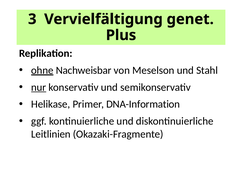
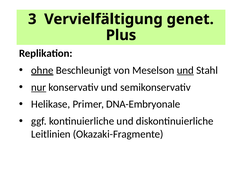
Nachweisbar: Nachweisbar -> Beschleunigt
und at (185, 70) underline: none -> present
DNA-Information: DNA-Information -> DNA-Embryonale
